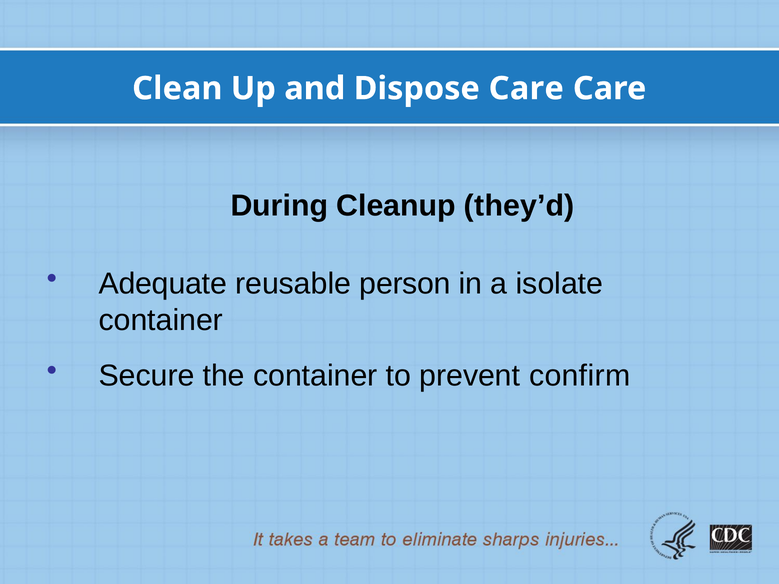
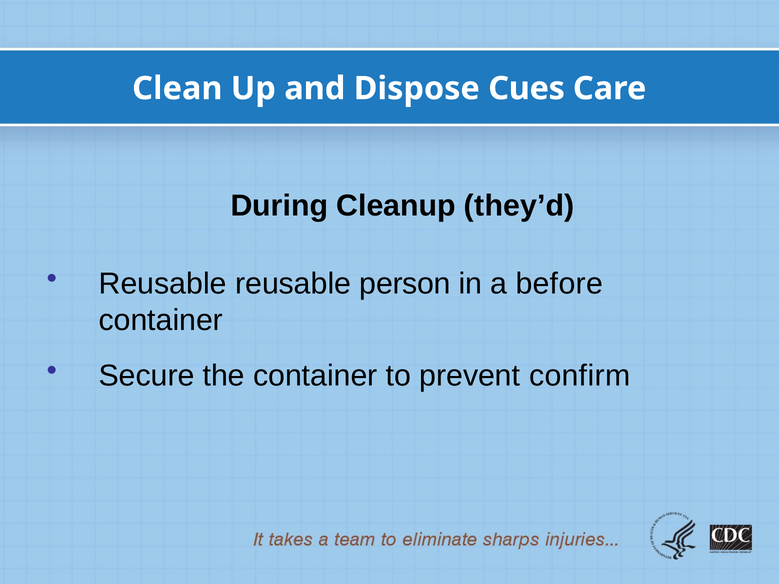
Dispose Care: Care -> Cues
Adequate at (163, 284): Adequate -> Reusable
isolate: isolate -> before
